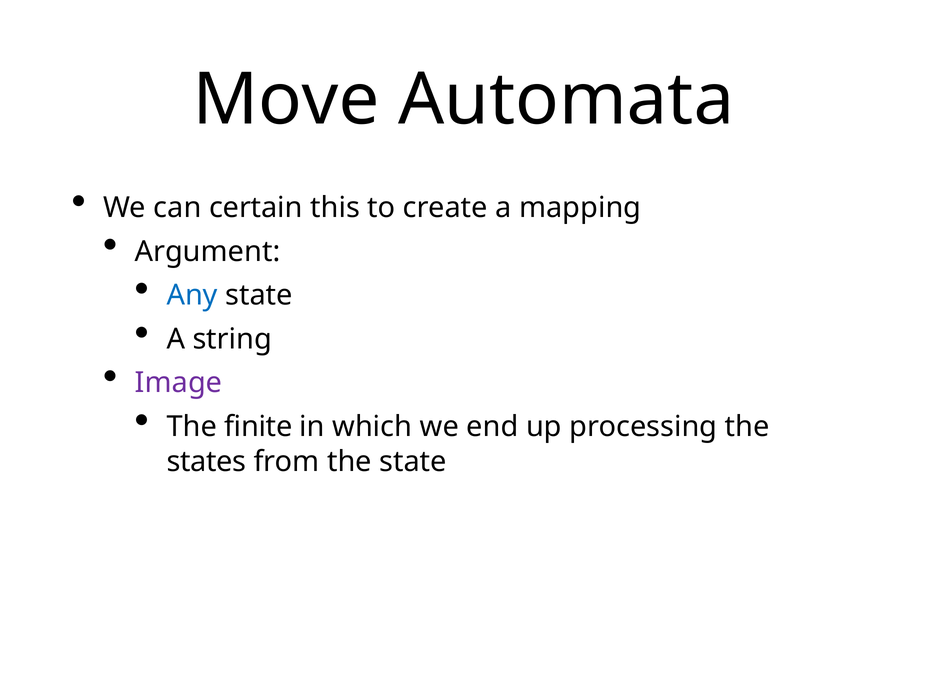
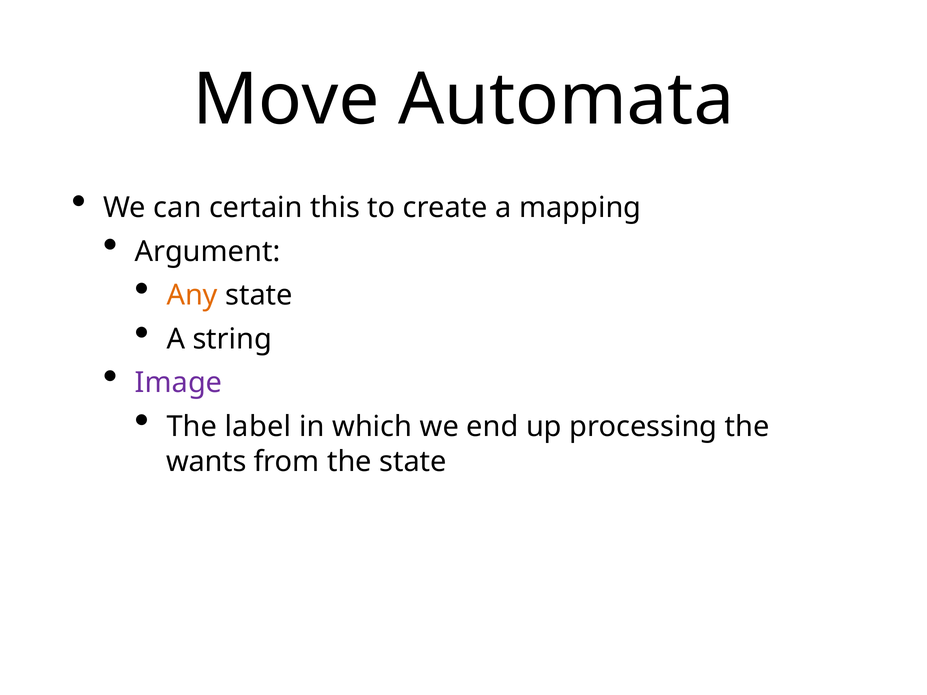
Any colour: blue -> orange
finite: finite -> label
states: states -> wants
